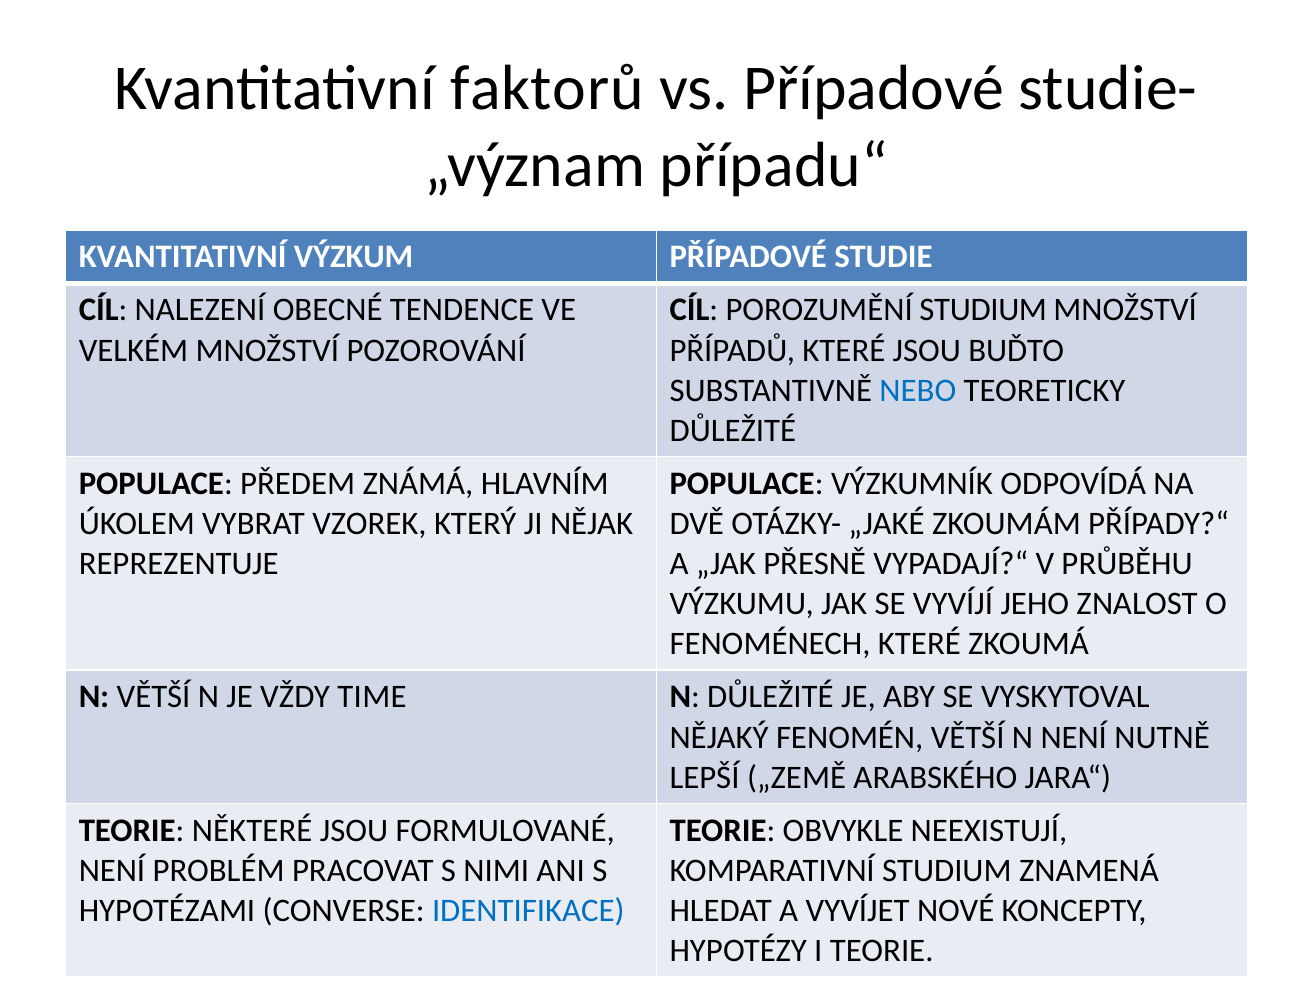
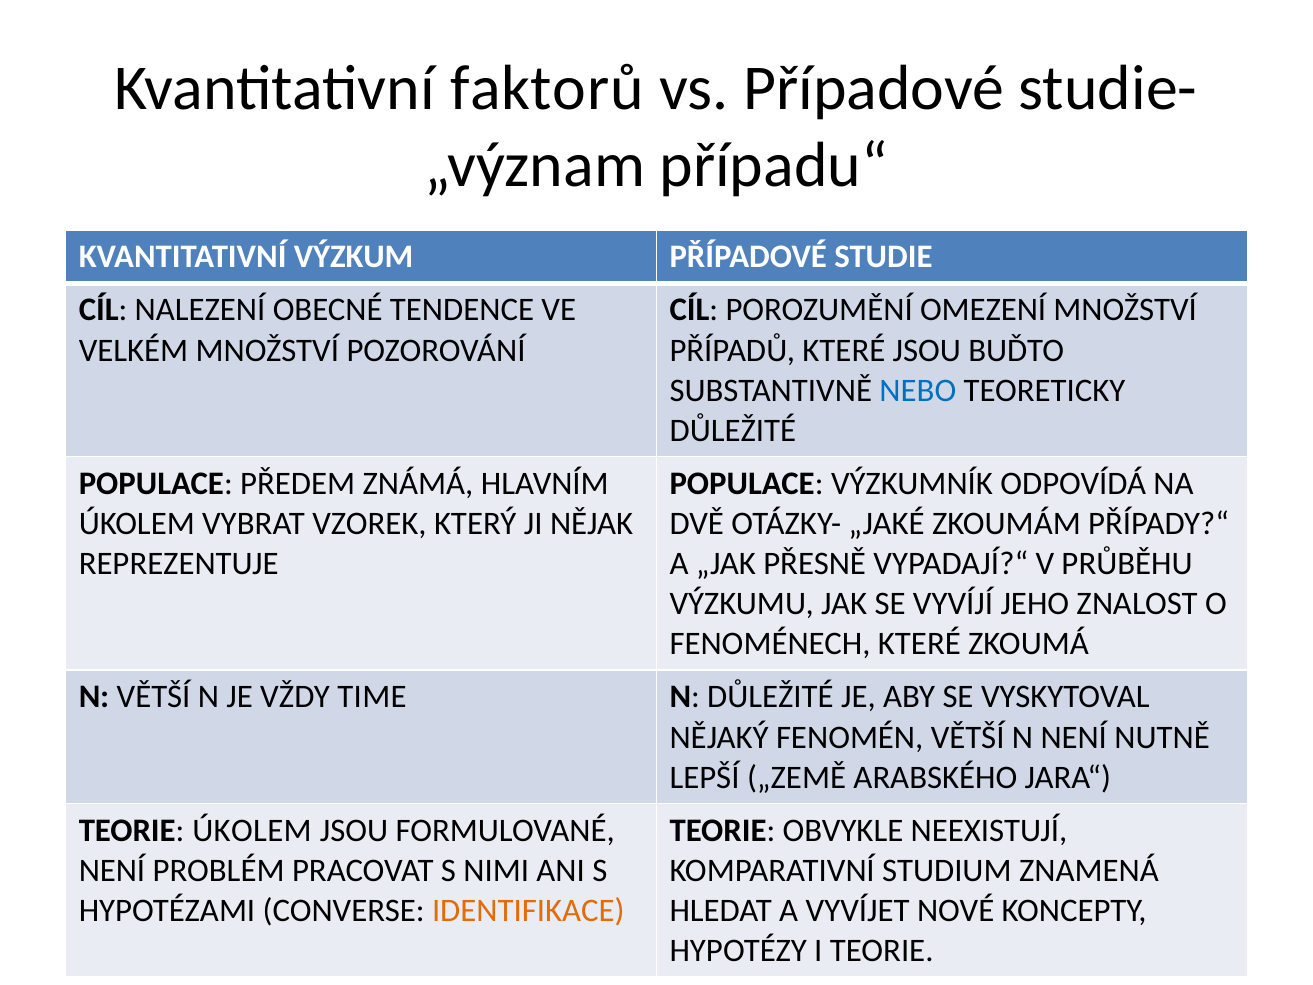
POROZUMĚNÍ STUDIUM: STUDIUM -> OMEZENÍ
TEORIE NĚKTERÉ: NĚKTERÉ -> ÚKOLEM
IDENTIFIKACE colour: blue -> orange
